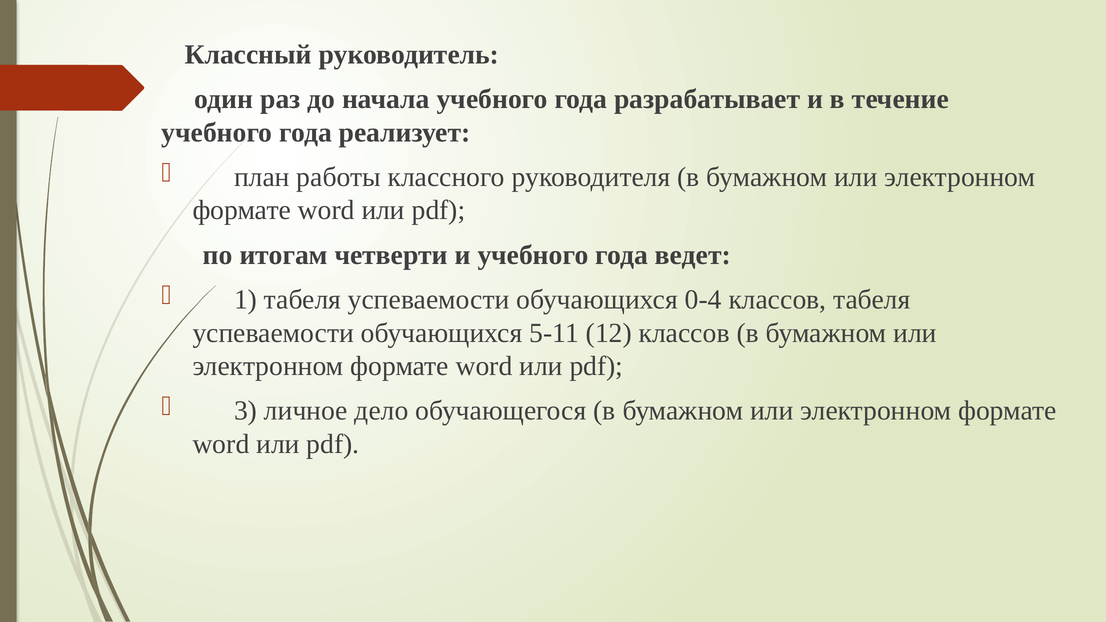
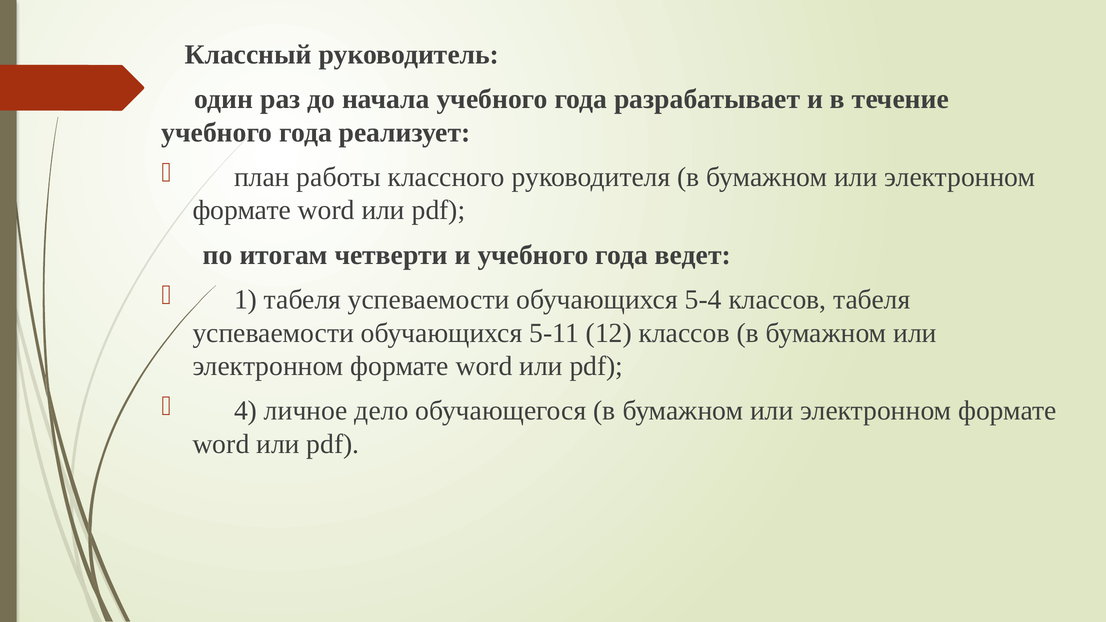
0-4: 0-4 -> 5-4
3: 3 -> 4
